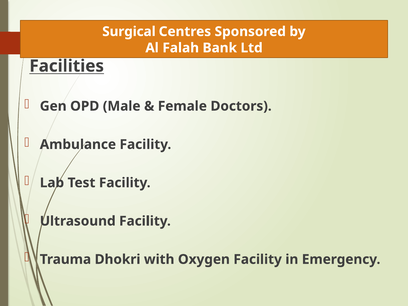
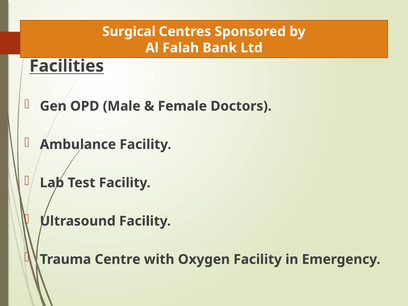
Dhokri: Dhokri -> Centre
